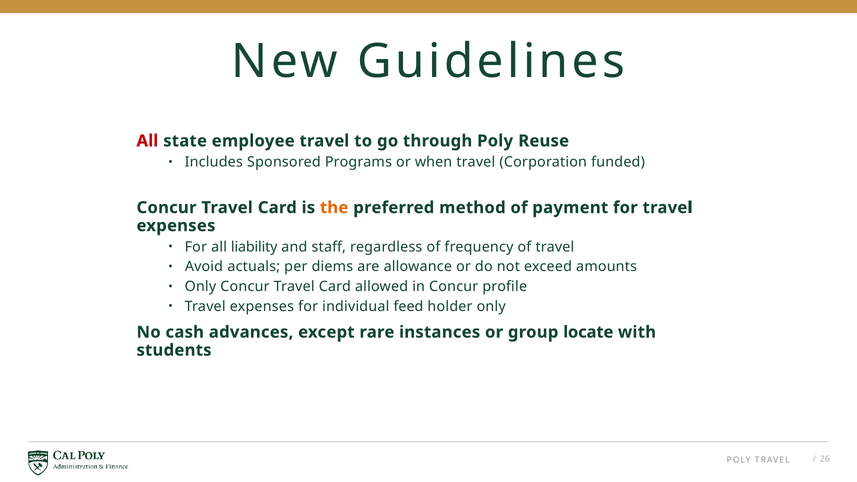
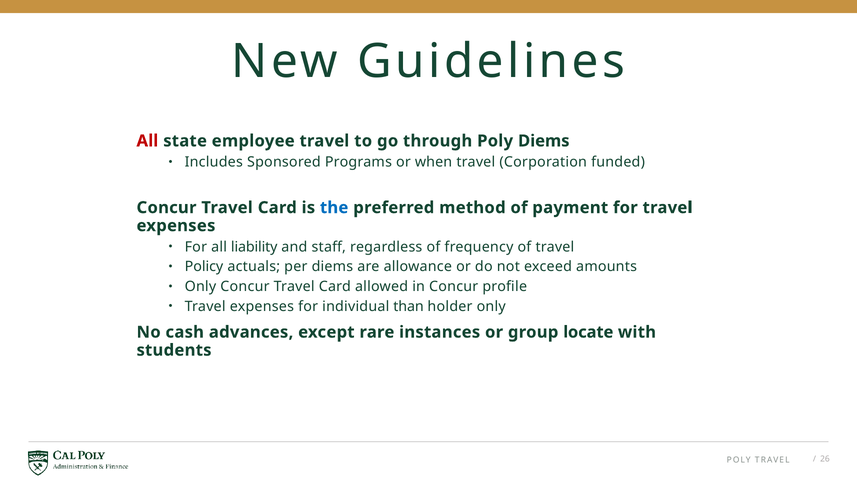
Poly Reuse: Reuse -> Diems
the colour: orange -> blue
Avoid: Avoid -> Policy
feed: feed -> than
